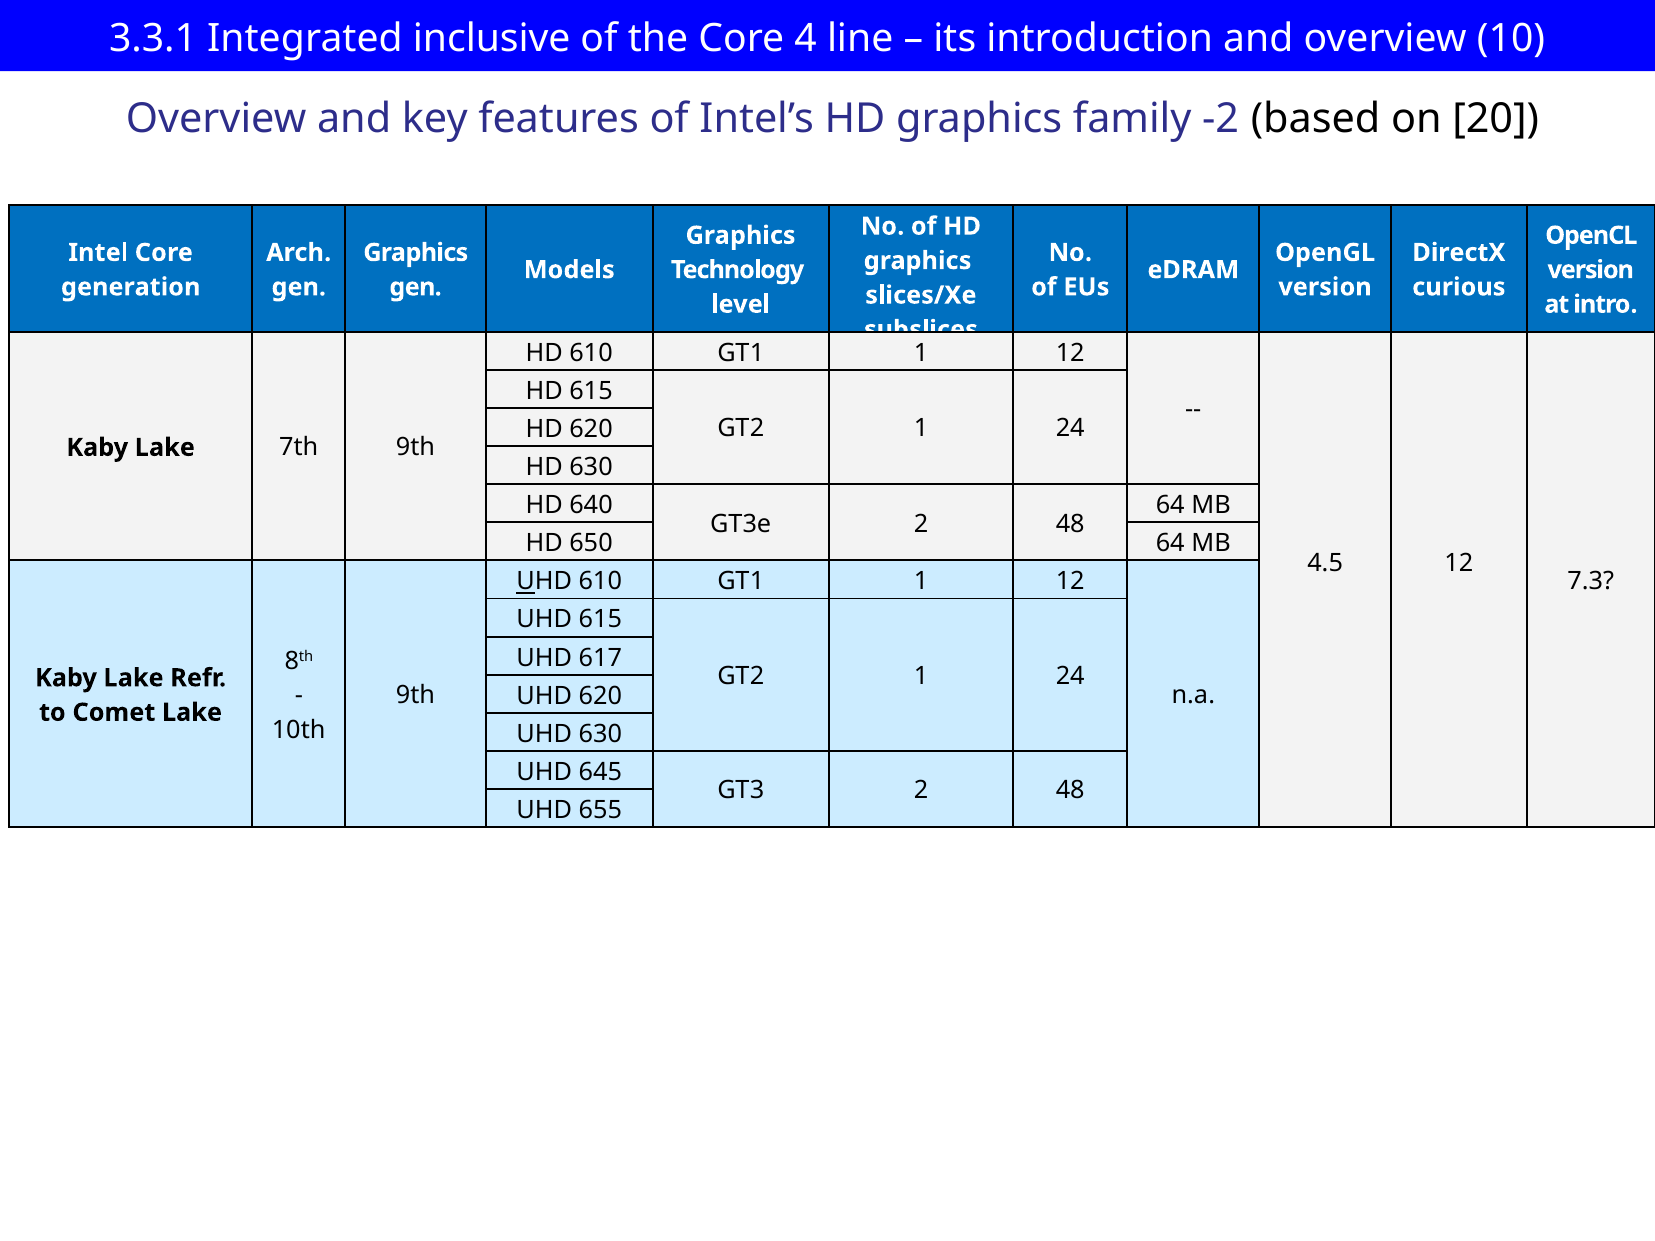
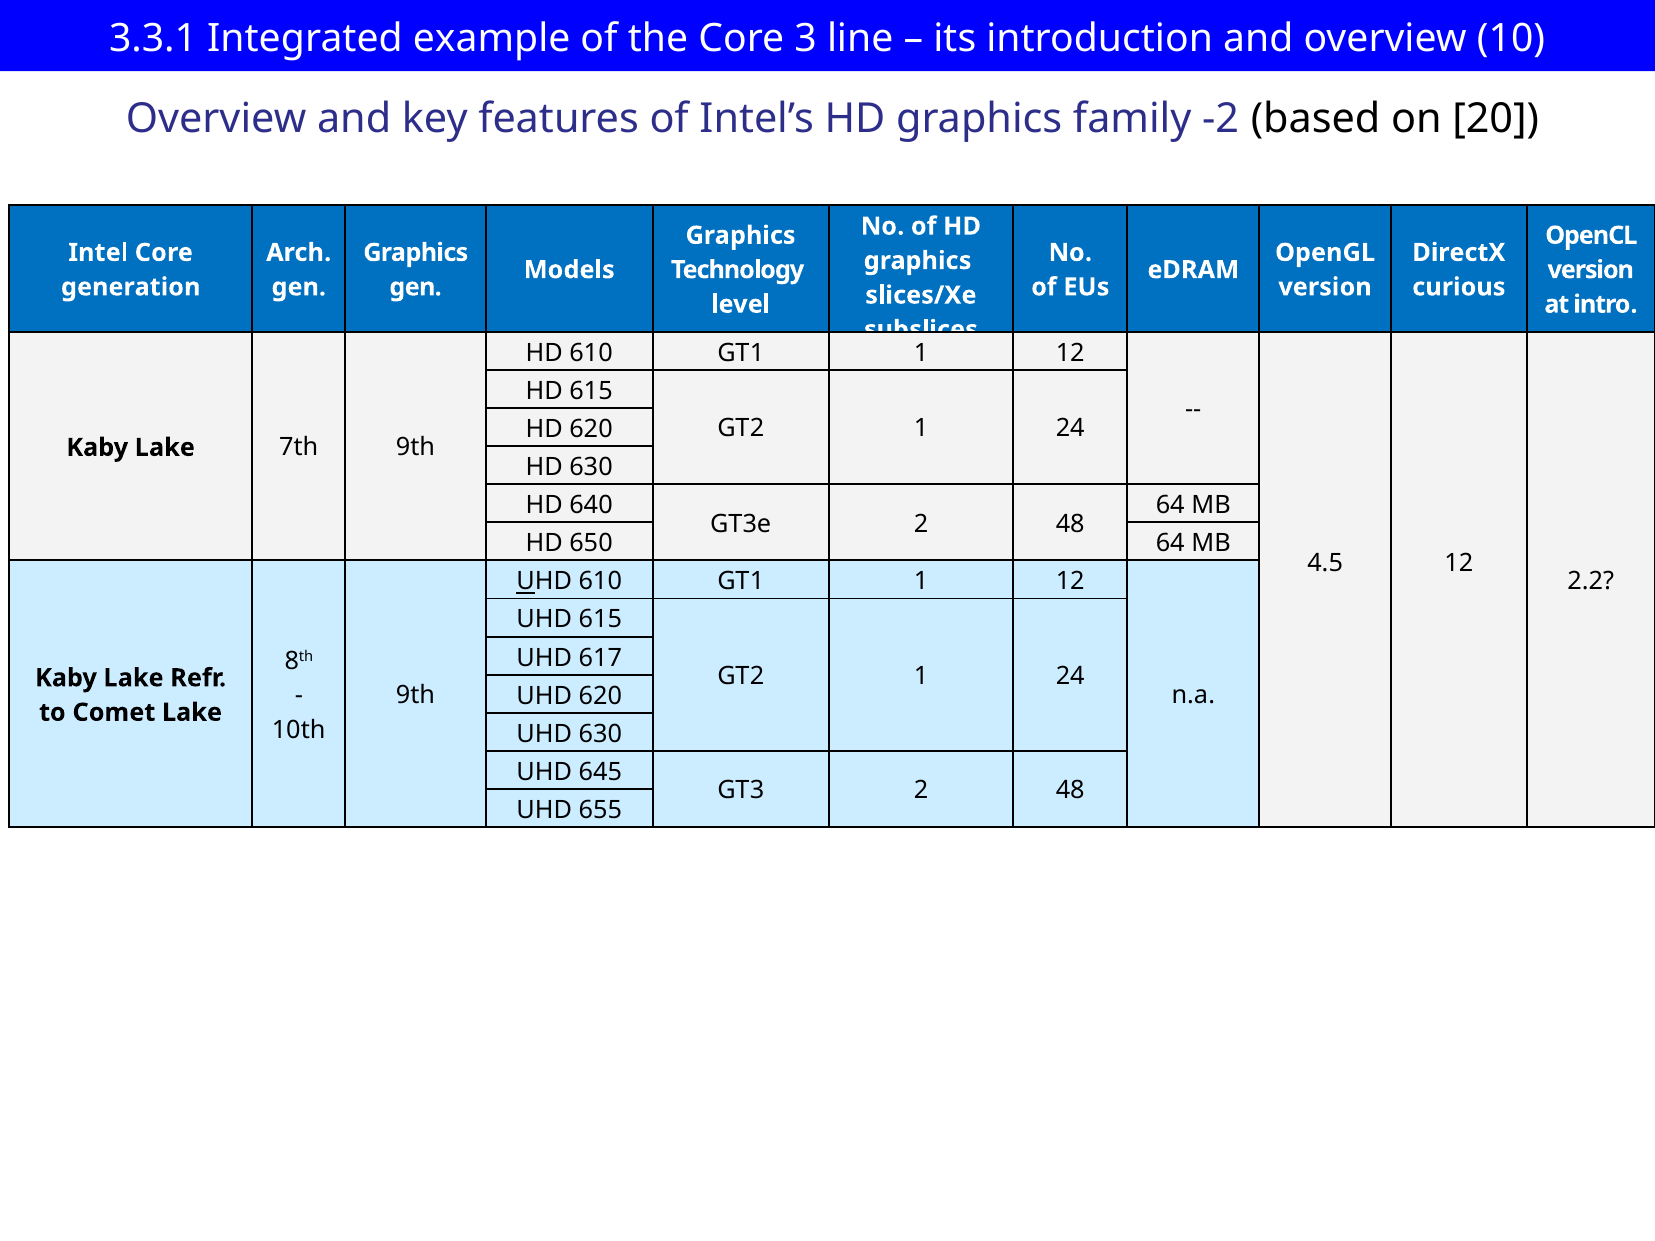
inclusive: inclusive -> example
4: 4 -> 3
7.3: 7.3 -> 2.2
